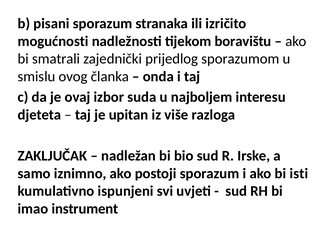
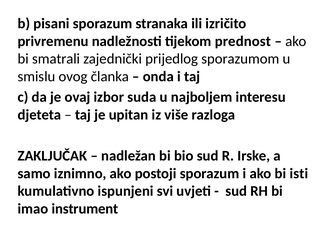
mogućnosti: mogućnosti -> privremenu
boravištu: boravištu -> prednost
